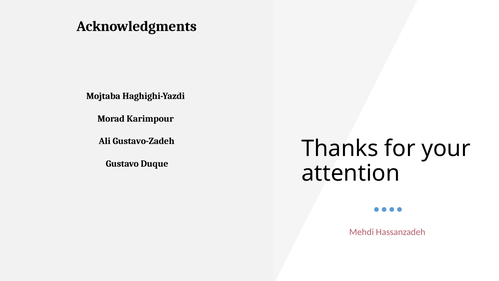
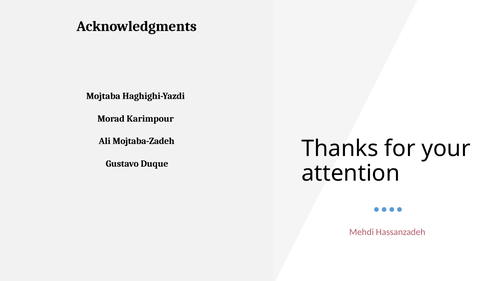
Gustavo-Zadeh: Gustavo-Zadeh -> Mojtaba-Zadeh
